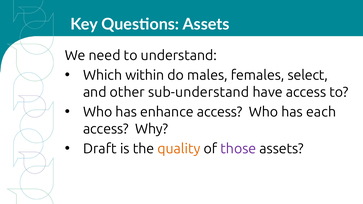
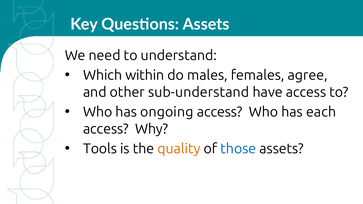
select: select -> agree
enhance: enhance -> ongoing
Draft: Draft -> Tools
those colour: purple -> blue
